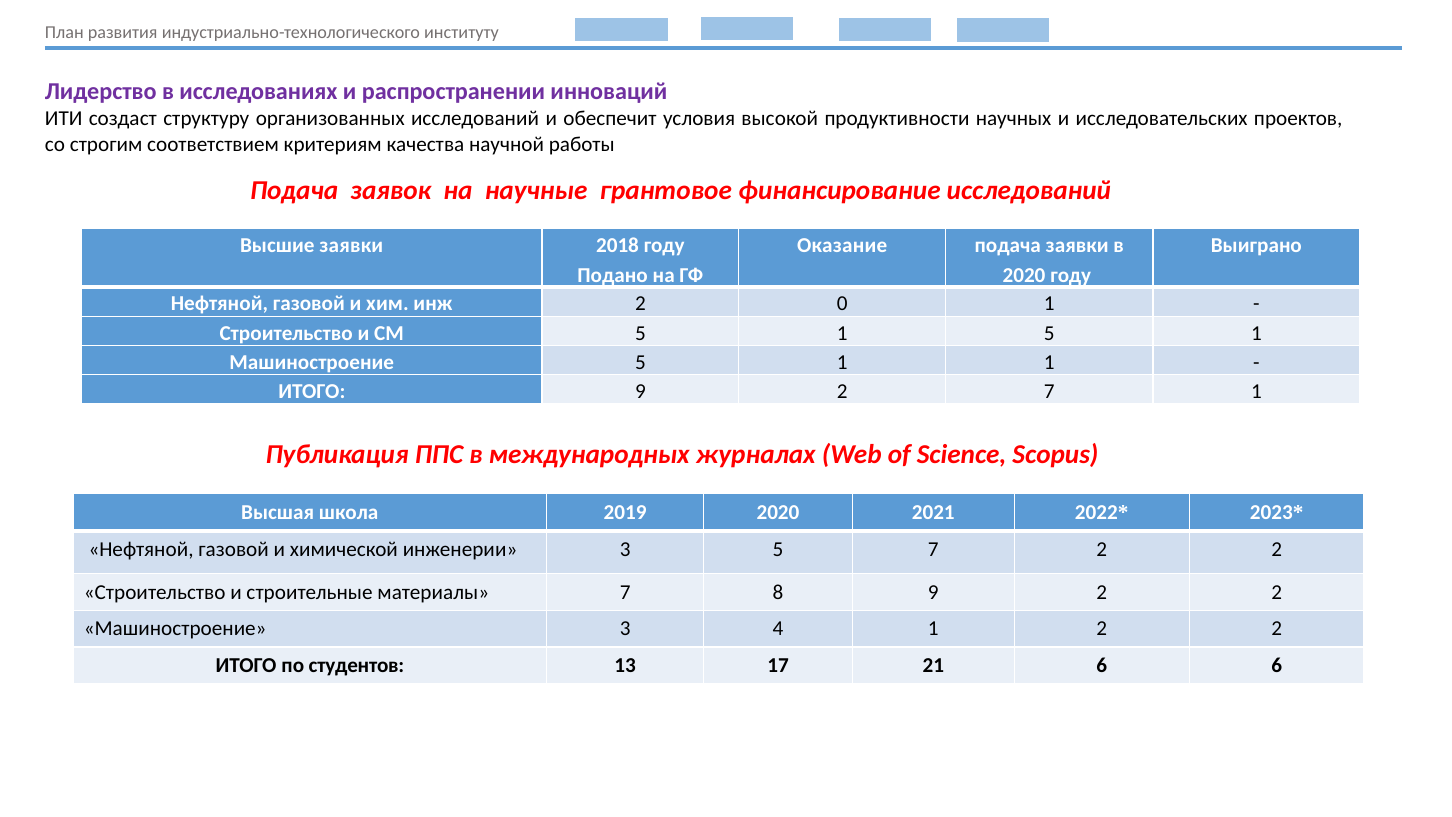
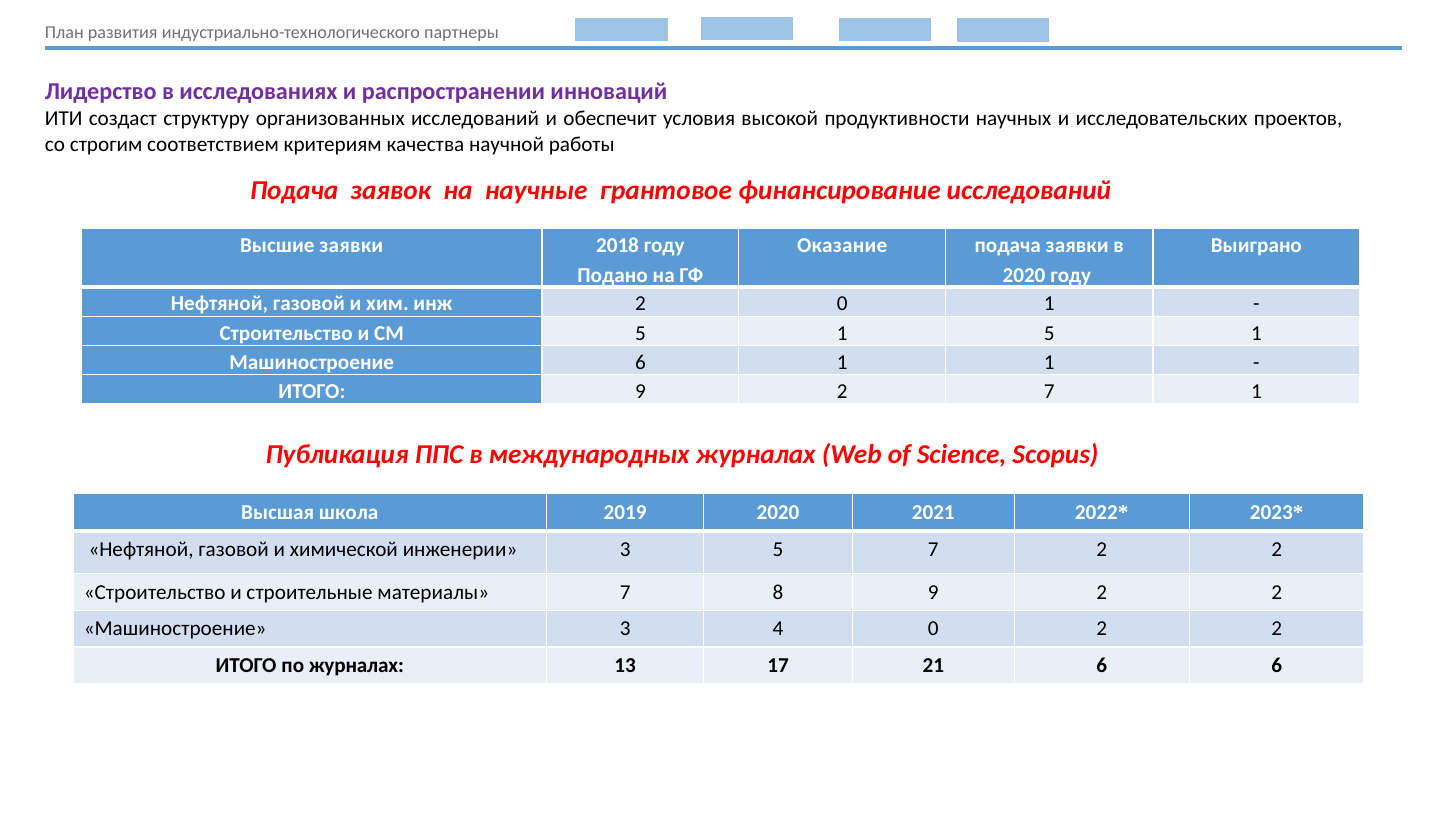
институту: институту -> партнеры
Машиностроение 5: 5 -> 6
4 1: 1 -> 0
по студентов: студентов -> журналах
